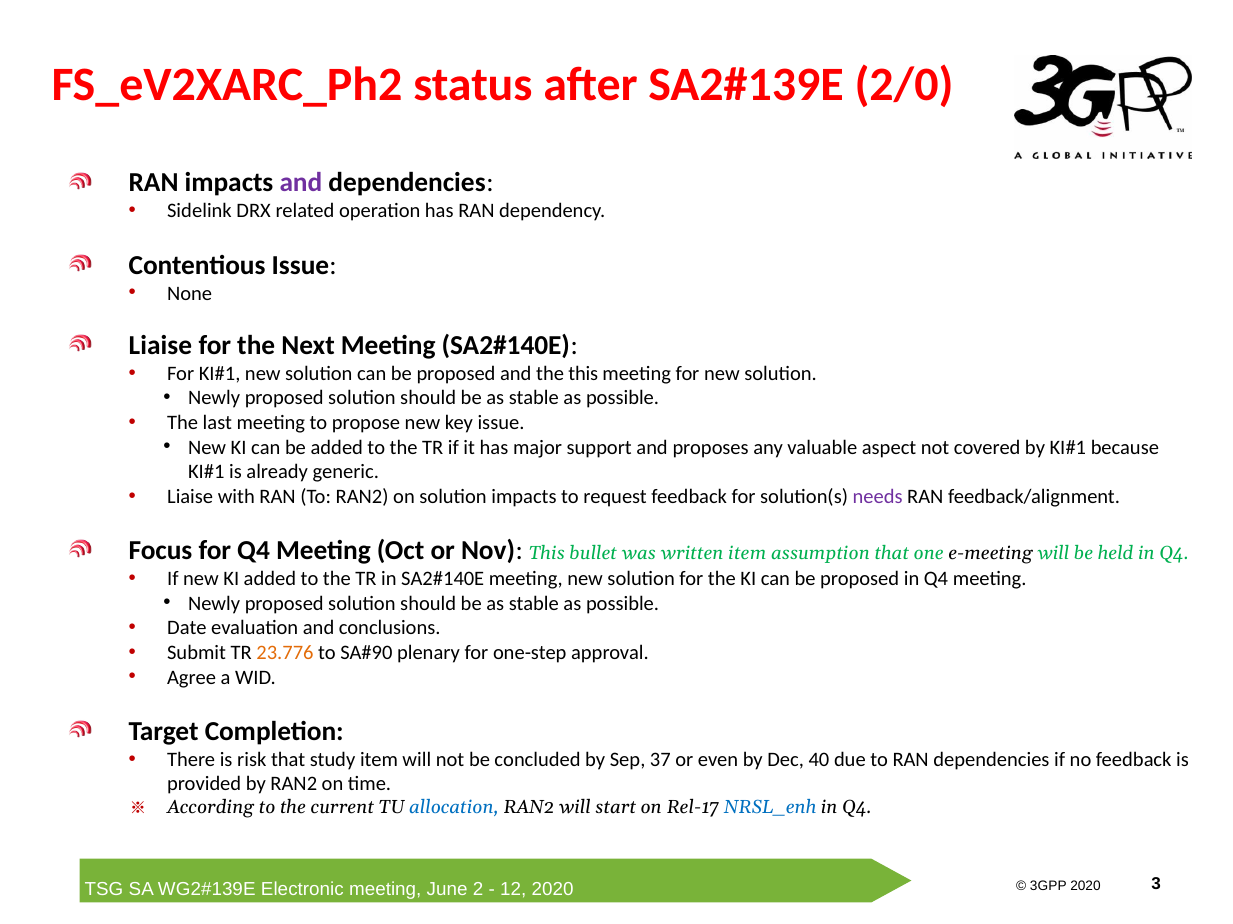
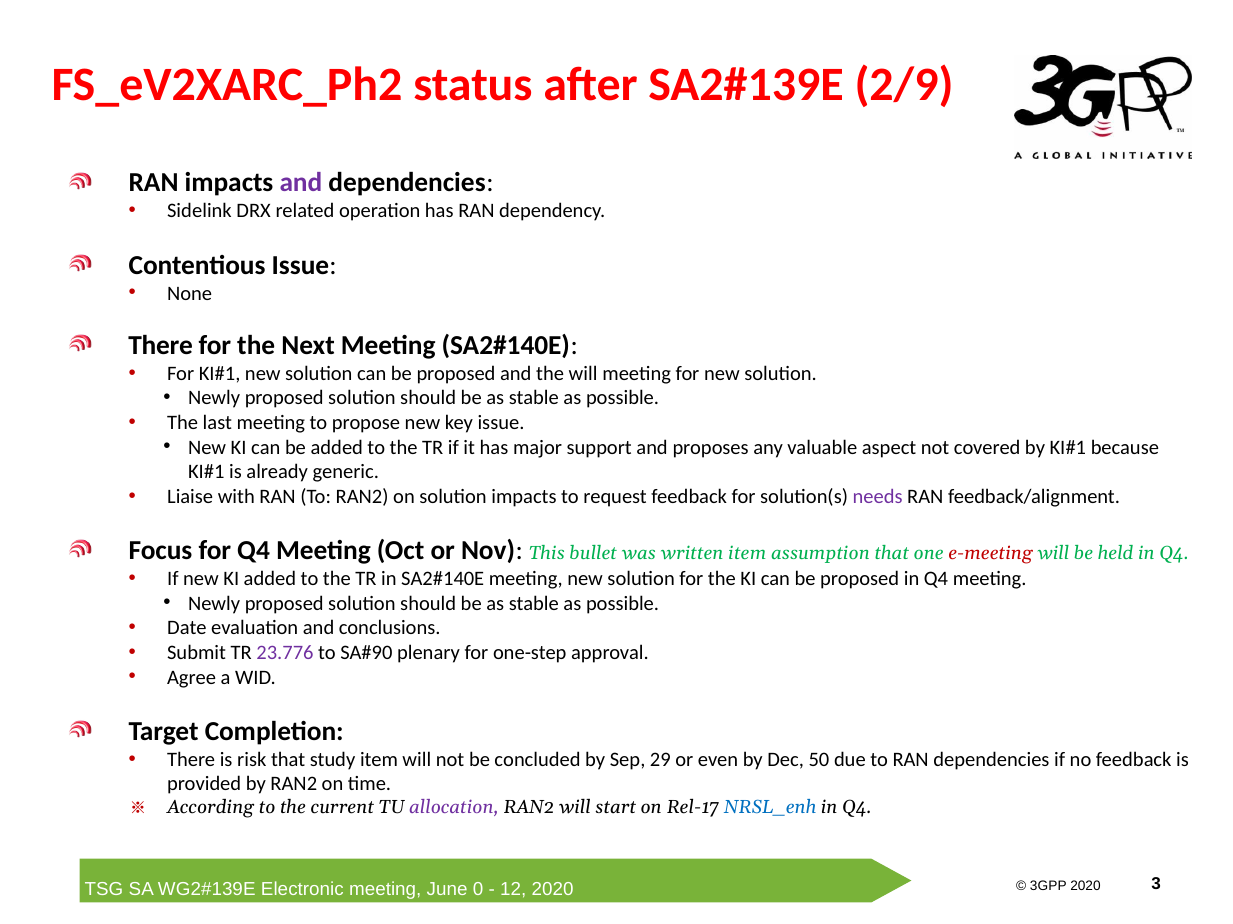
2/0: 2/0 -> 2/9
Liaise at (160, 345): Liaise -> There
the this: this -> will
e-meeting colour: black -> red
23.776 colour: orange -> purple
37: 37 -> 29
40: 40 -> 50
allocation colour: blue -> purple
2: 2 -> 0
